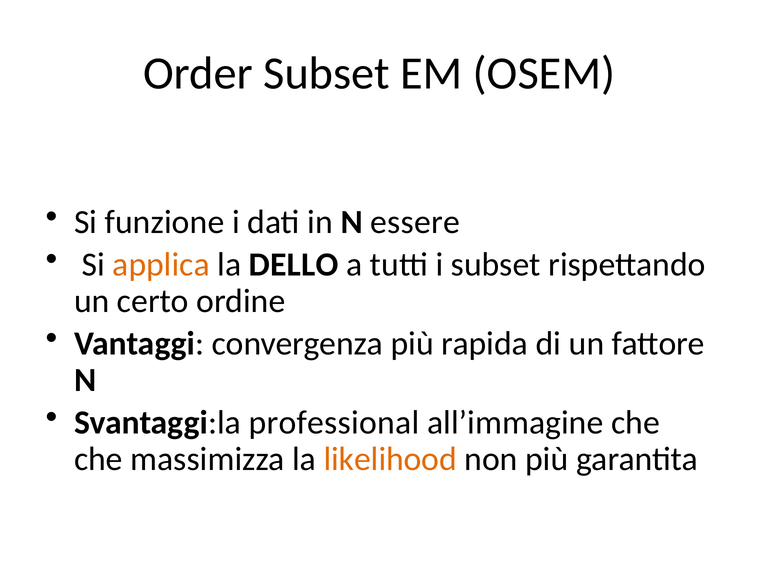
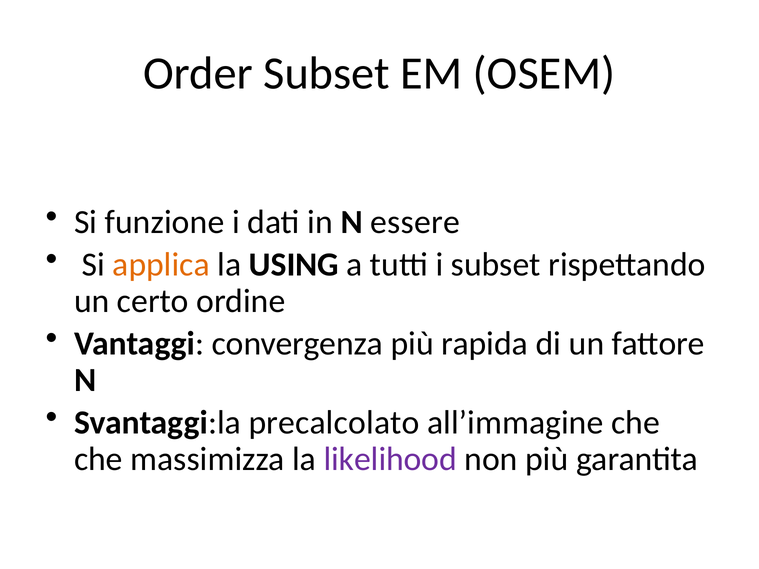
DELLO: DELLO -> USING
professional: professional -> precalcolato
likelihood colour: orange -> purple
